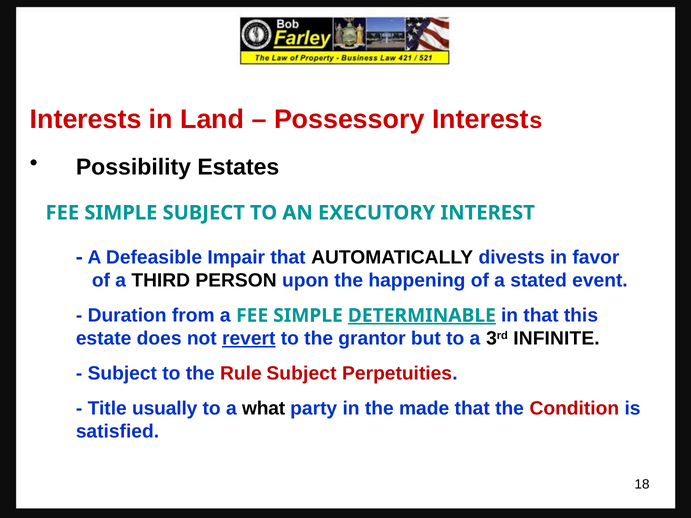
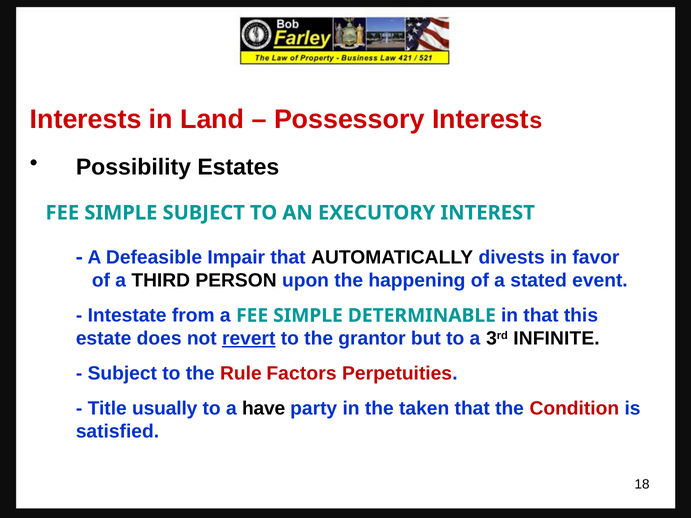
Duration: Duration -> Intestate
DETERMINABLE underline: present -> none
Rule Subject: Subject -> Factors
what: what -> have
made: made -> taken
